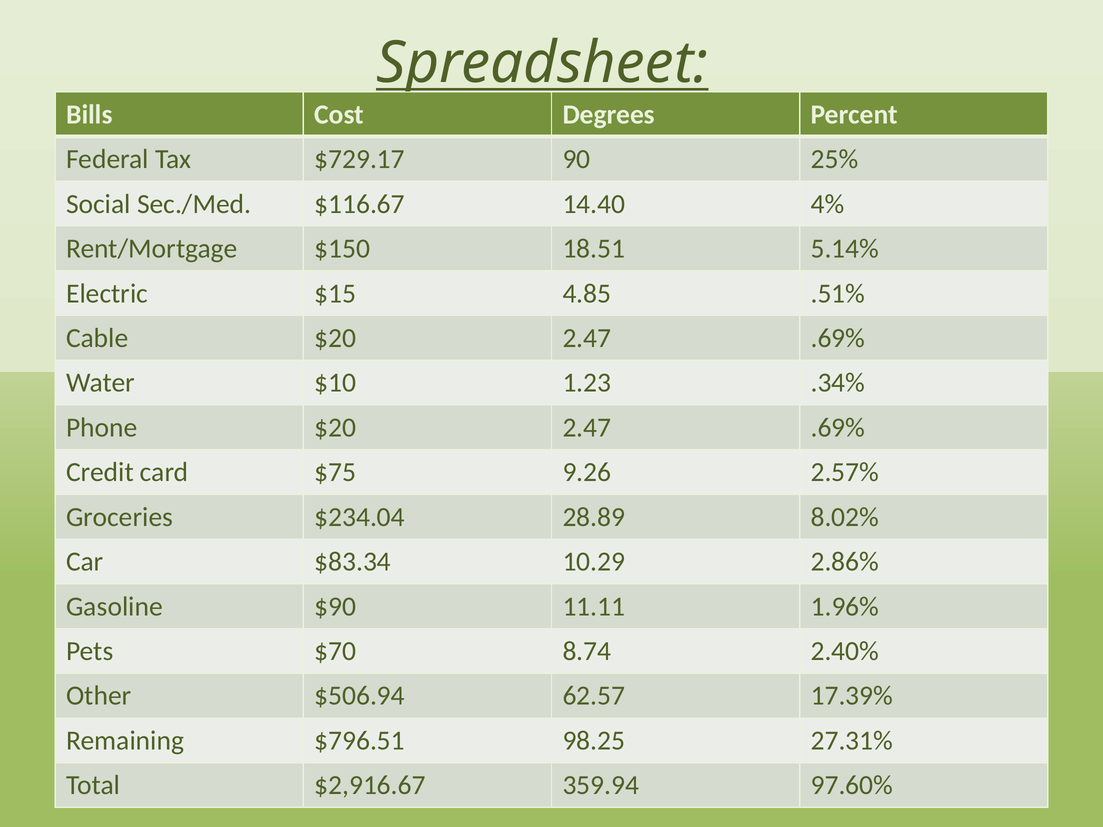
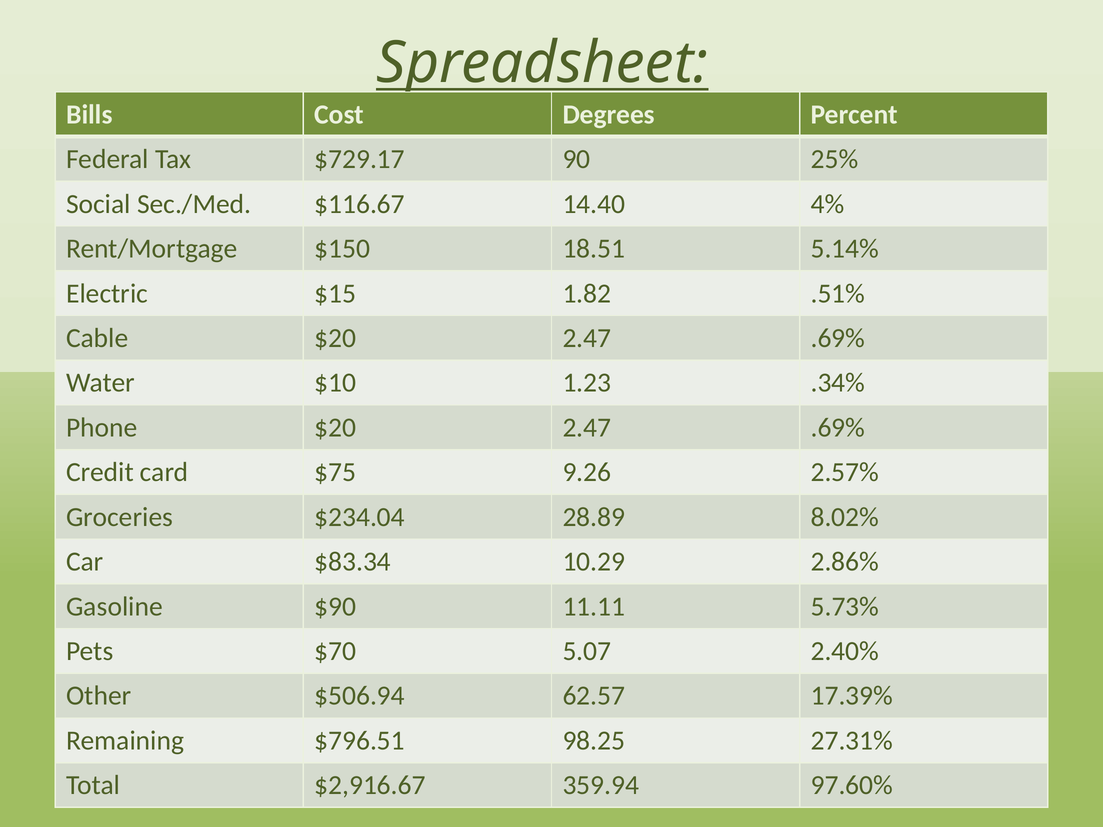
4.85: 4.85 -> 1.82
1.96%: 1.96% -> 5.73%
8.74: 8.74 -> 5.07
